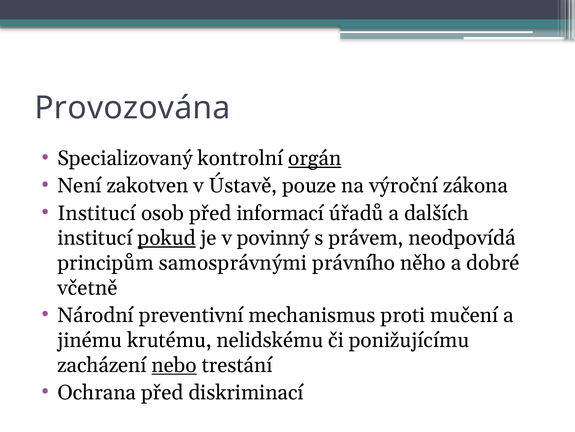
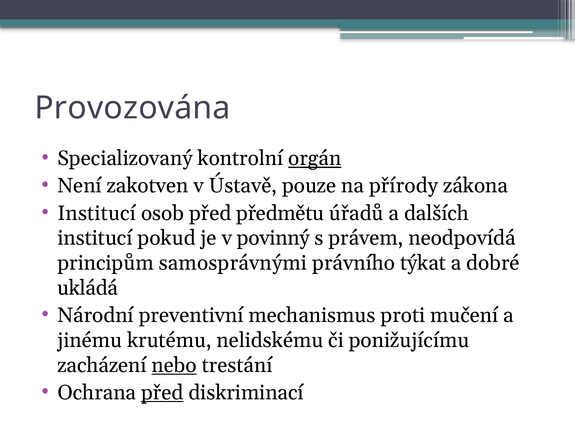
výroční: výroční -> přírody
informací: informací -> předmětu
pokud underline: present -> none
něho: něho -> týkat
včetně: včetně -> ukládá
před at (162, 392) underline: none -> present
